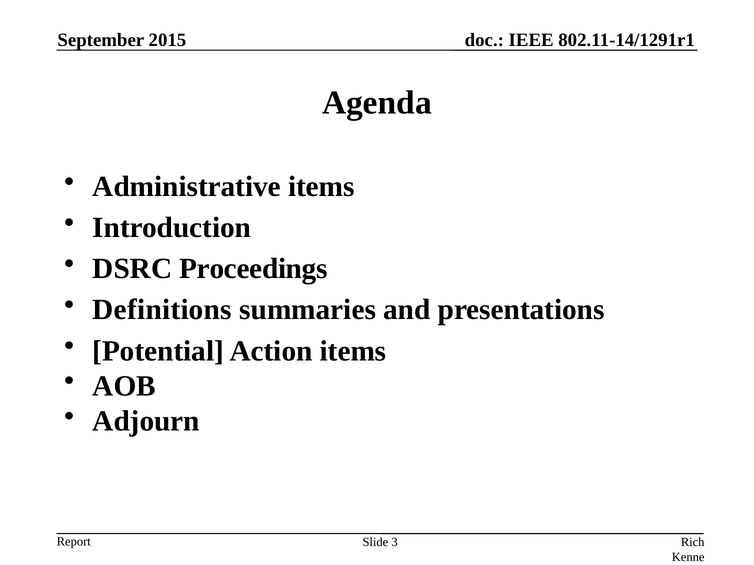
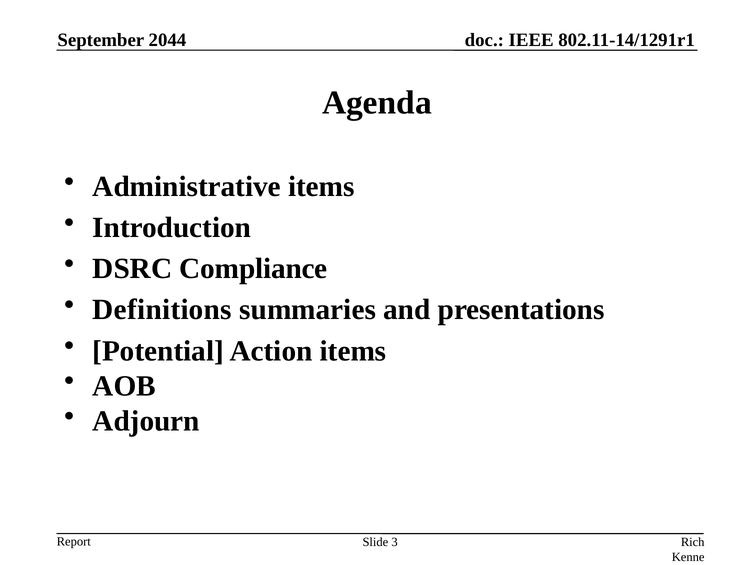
2015: 2015 -> 2044
Proceedings: Proceedings -> Compliance
